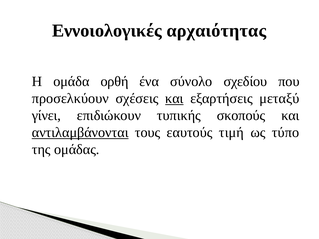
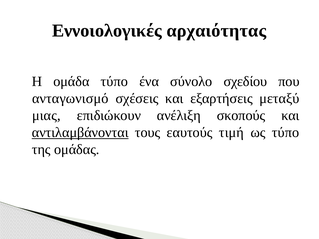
ομάδα ορθή: ορθή -> τύπο
προσελκύουν: προσελκύουν -> ανταγωνισμό
και at (174, 99) underline: present -> none
γίνει: γίνει -> μιας
τυπικής: τυπικής -> ανέλιξη
